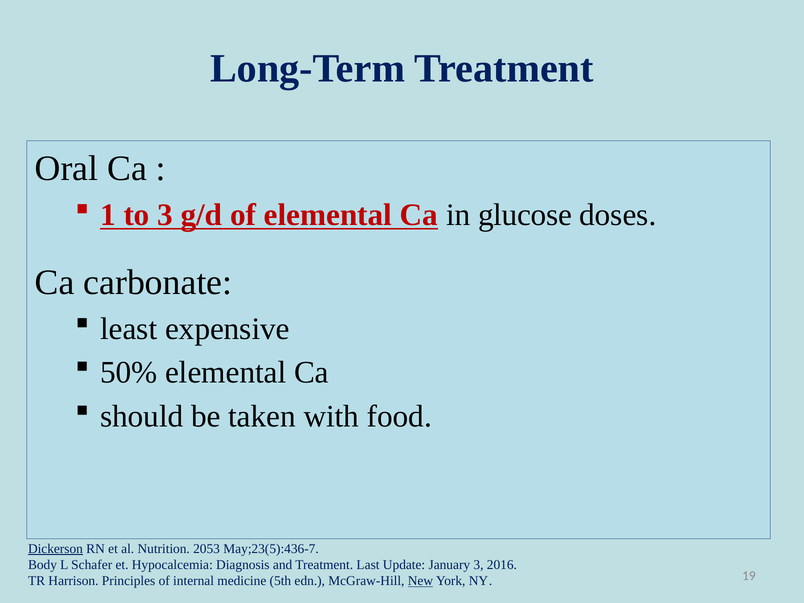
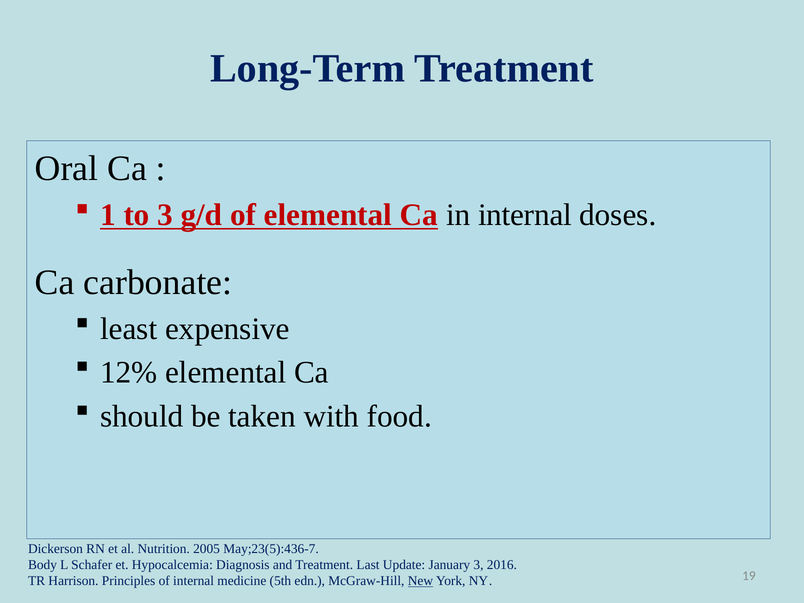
in glucose: glucose -> internal
50%: 50% -> 12%
Dickerson underline: present -> none
2053: 2053 -> 2005
